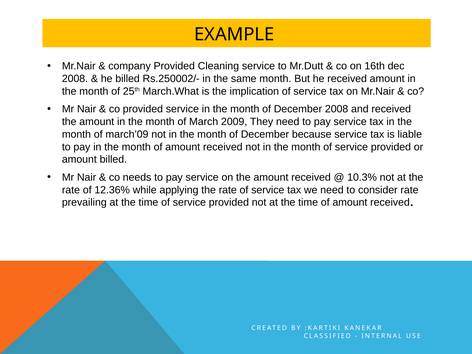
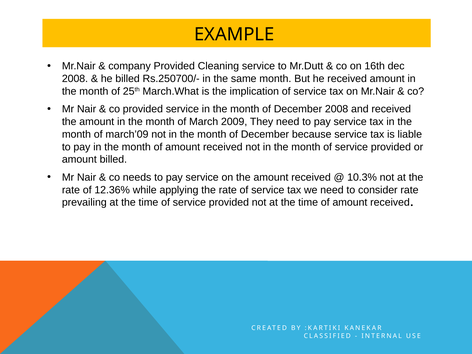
Rs.250002/-: Rs.250002/- -> Rs.250700/-
